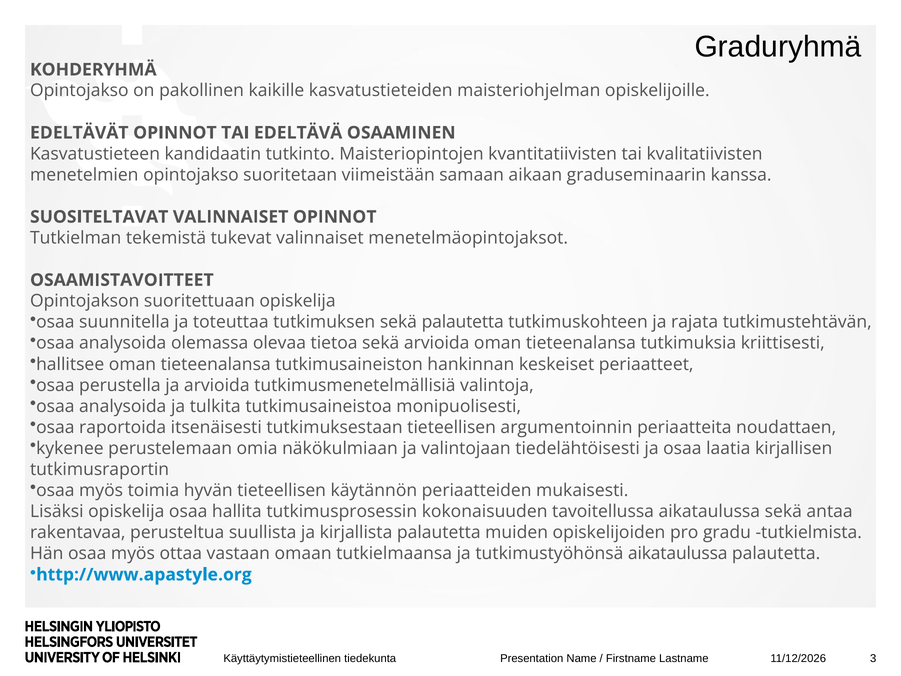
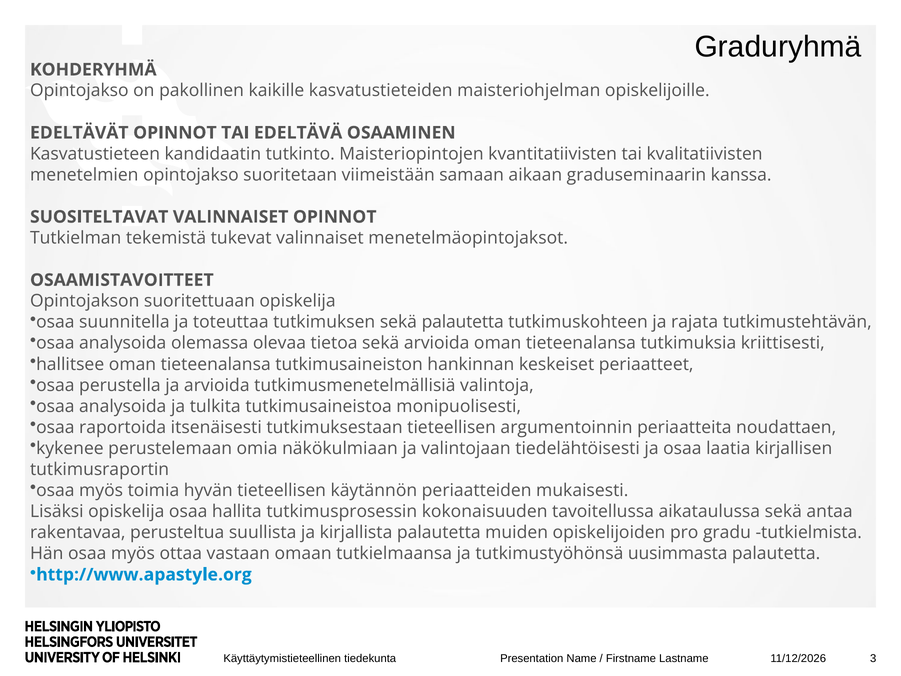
tutkimustyöhönsä aikataulussa: aikataulussa -> uusimmasta
